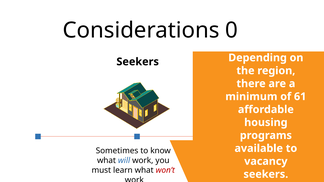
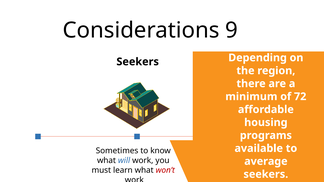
0: 0 -> 9
61: 61 -> 72
vacancy: vacancy -> average
